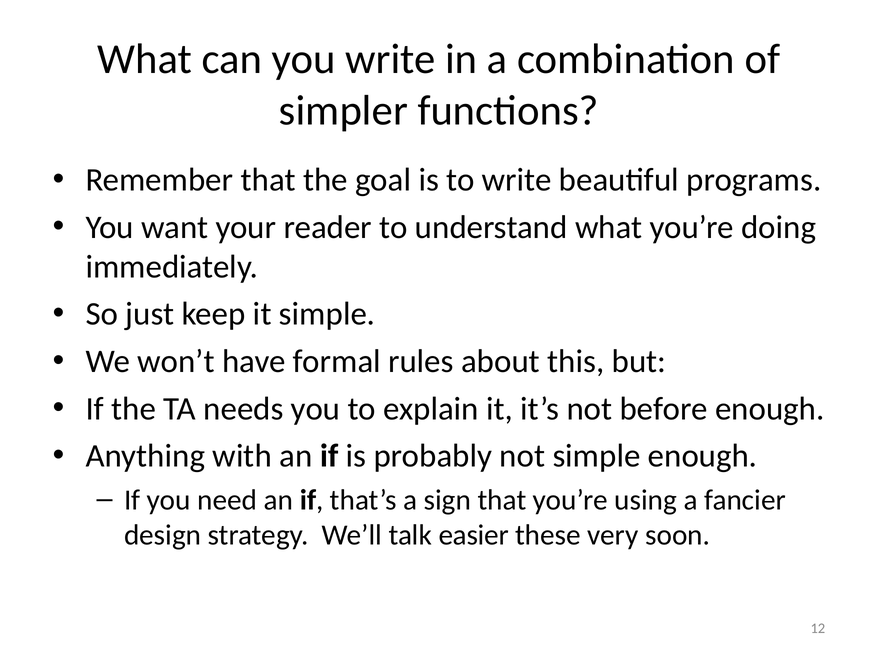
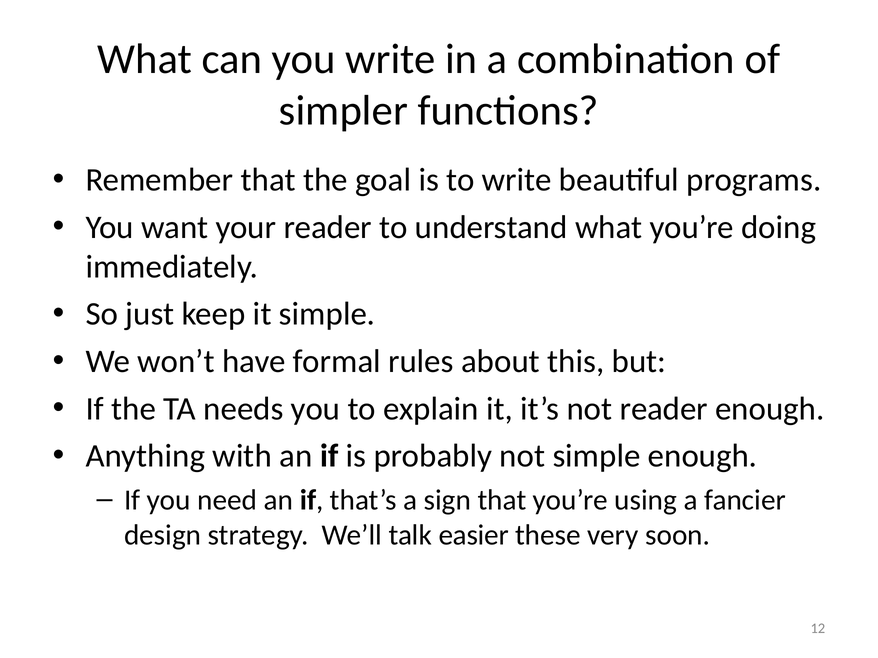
not before: before -> reader
